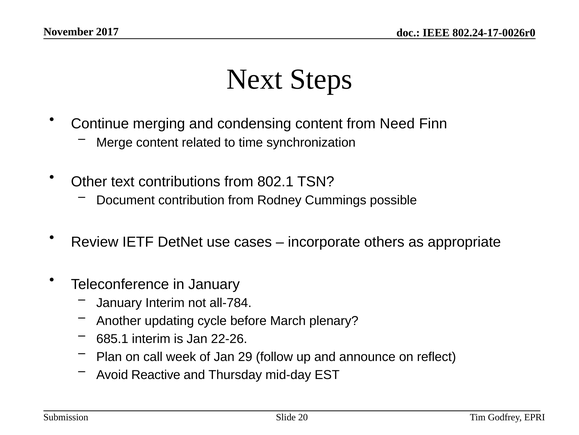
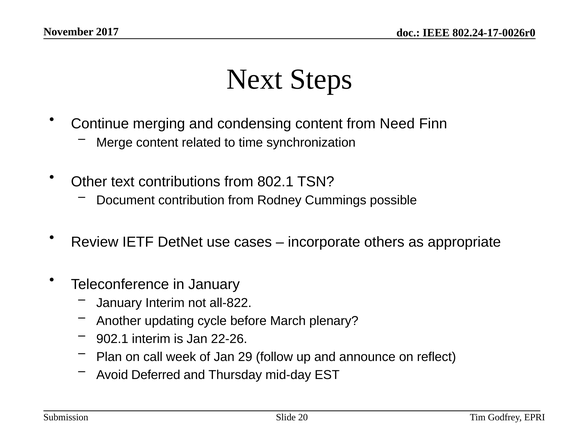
all-784: all-784 -> all-822
685.1: 685.1 -> 902.1
Reactive: Reactive -> Deferred
